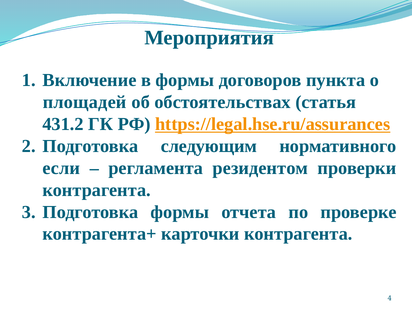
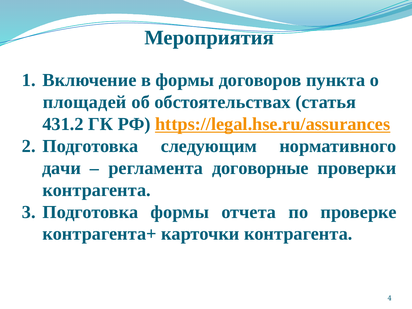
если: если -> дачи
резидентом: резидентом -> договорные
